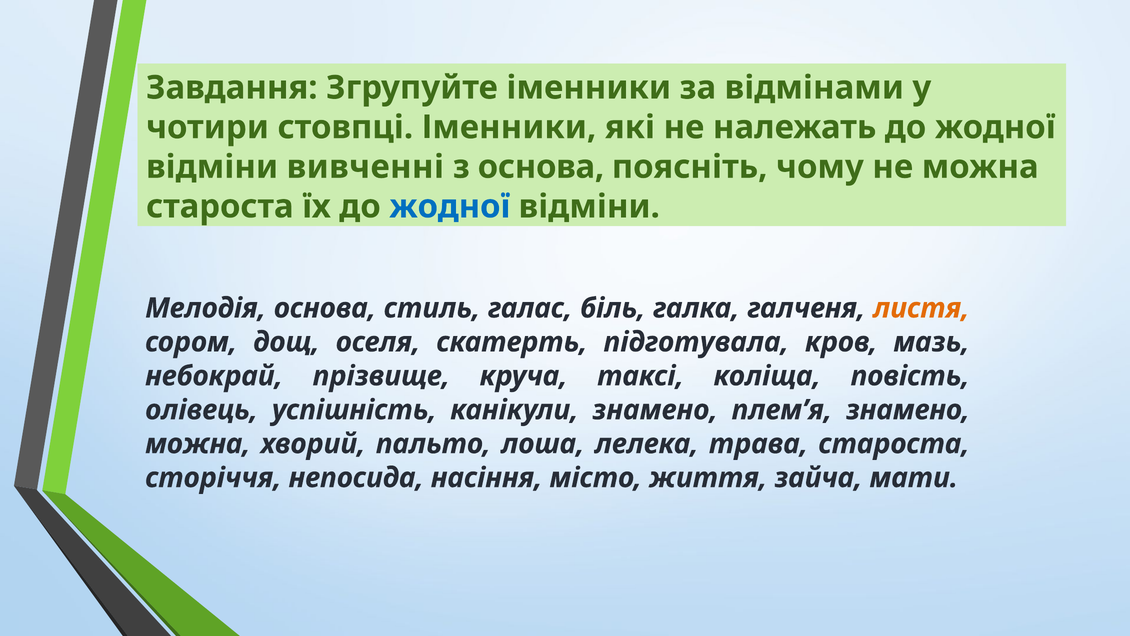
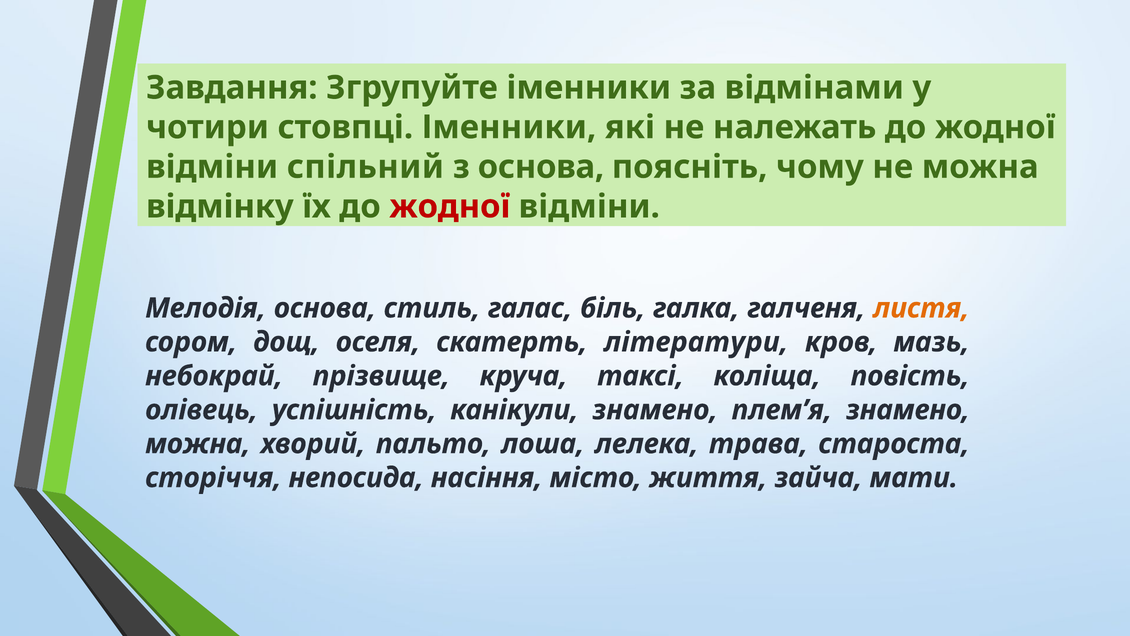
вивченні: вивченні -> спільний
староста at (220, 206): староста -> відмінку
жодної at (450, 206) colour: blue -> red
підготувала: підготувала -> літератури
